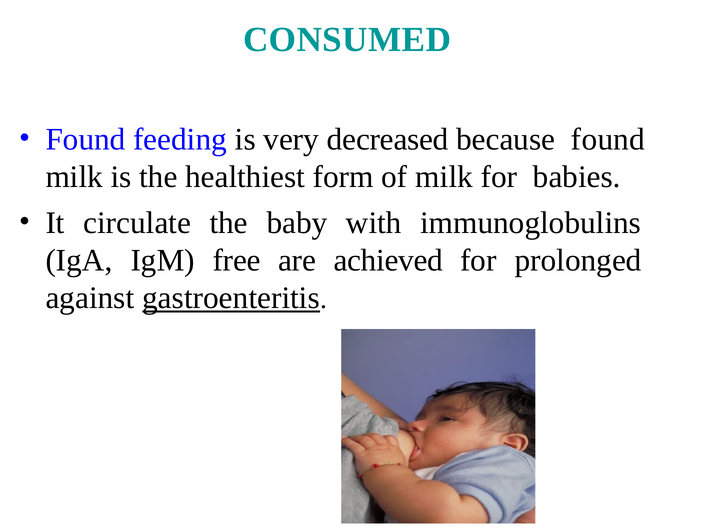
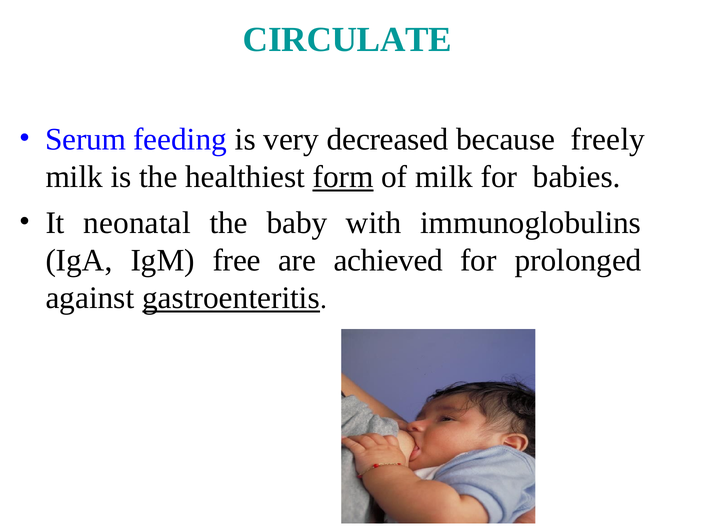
CONSUMED: CONSUMED -> CIRCULATE
Found at (85, 140): Found -> Serum
because found: found -> freely
form underline: none -> present
circulate: circulate -> neonatal
